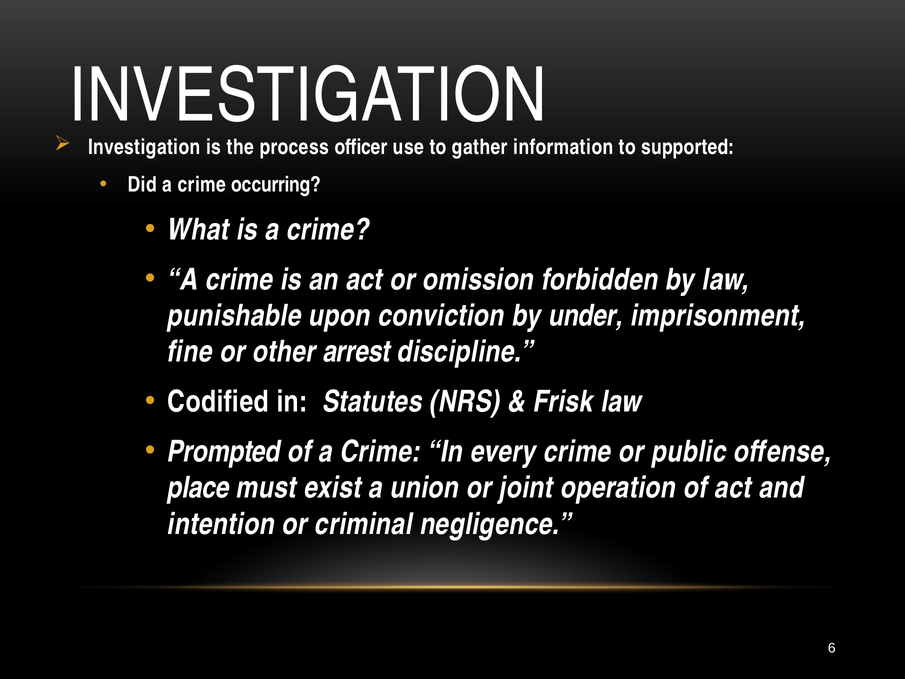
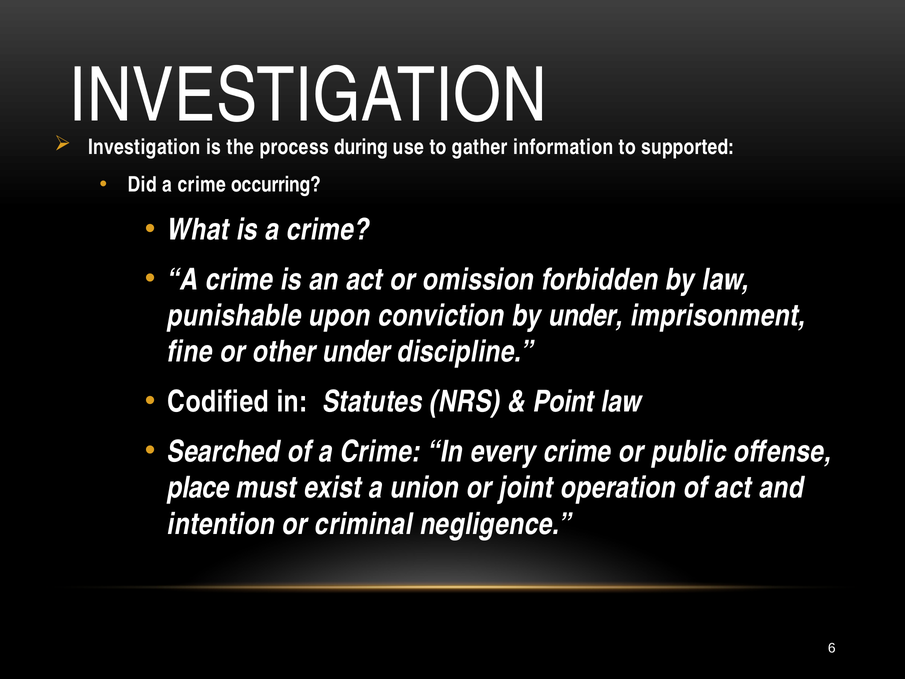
officer: officer -> during
other arrest: arrest -> under
Frisk: Frisk -> Point
Prompted: Prompted -> Searched
